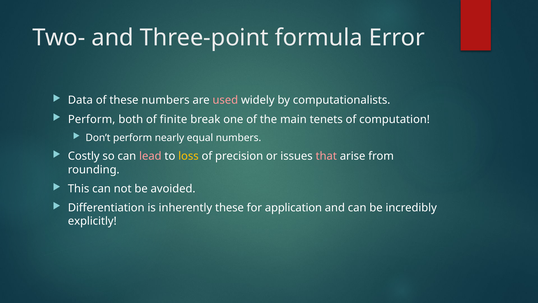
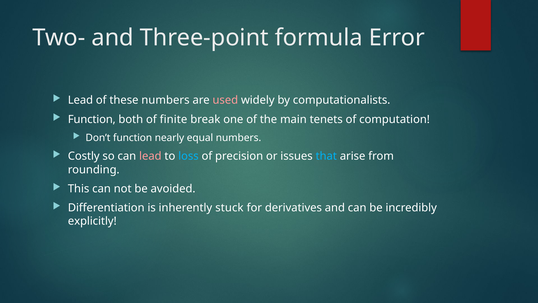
Data at (80, 100): Data -> Lead
Perform at (92, 119): Perform -> Function
Don’t perform: perform -> function
loss colour: yellow -> light blue
that colour: pink -> light blue
inherently these: these -> stuck
application: application -> derivatives
